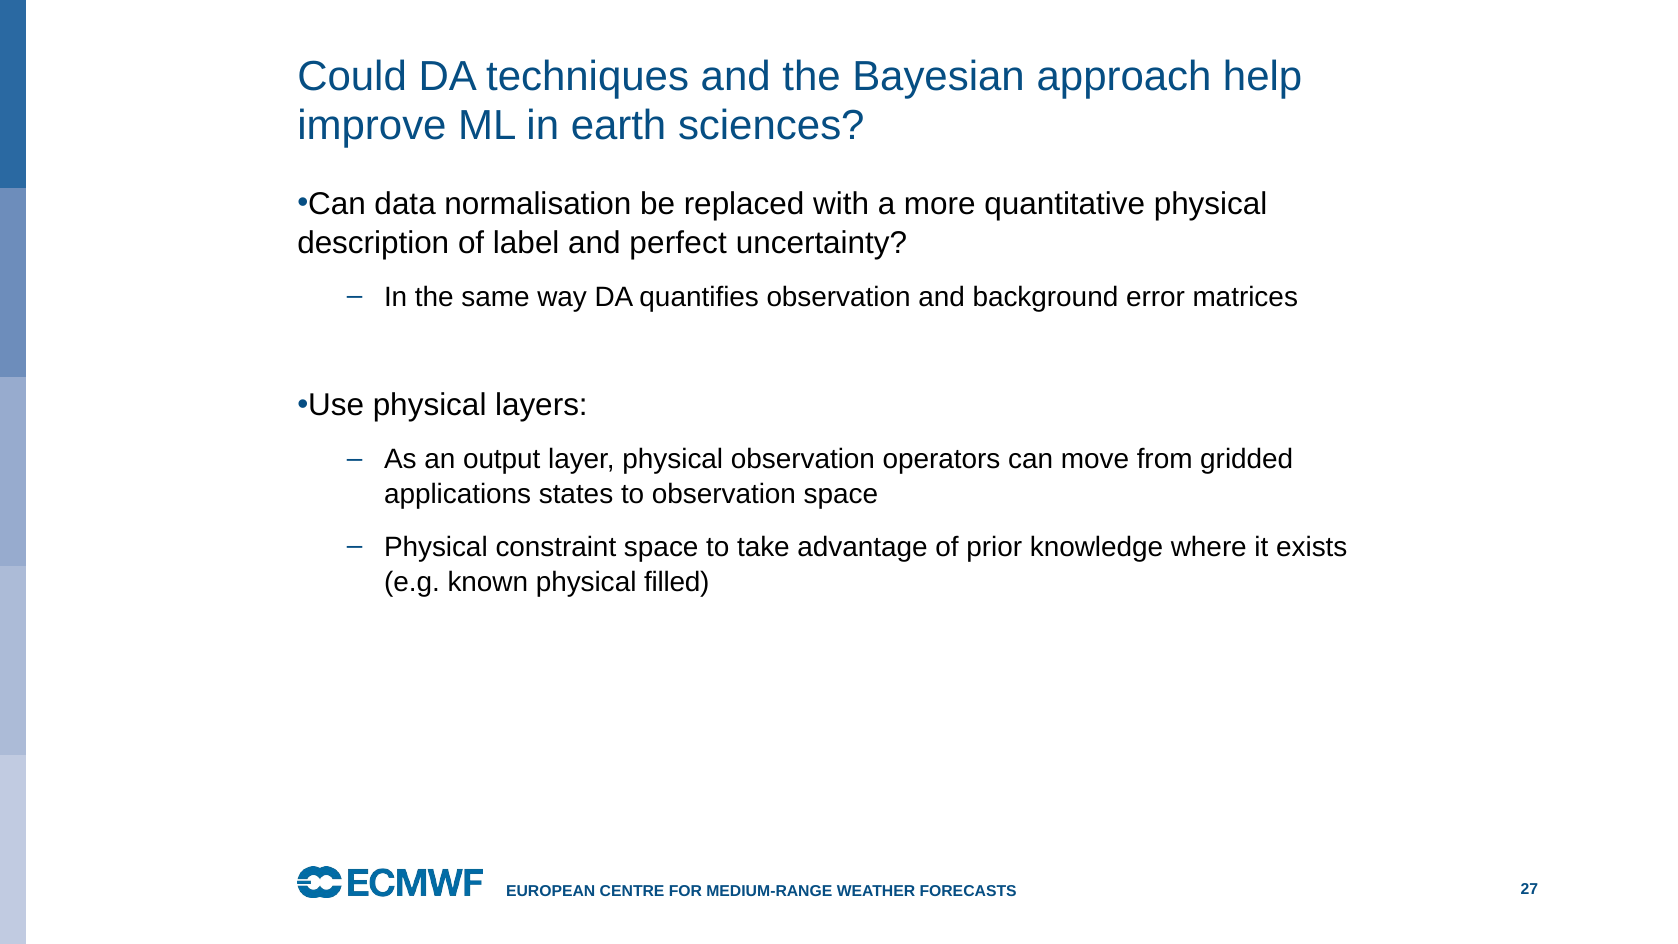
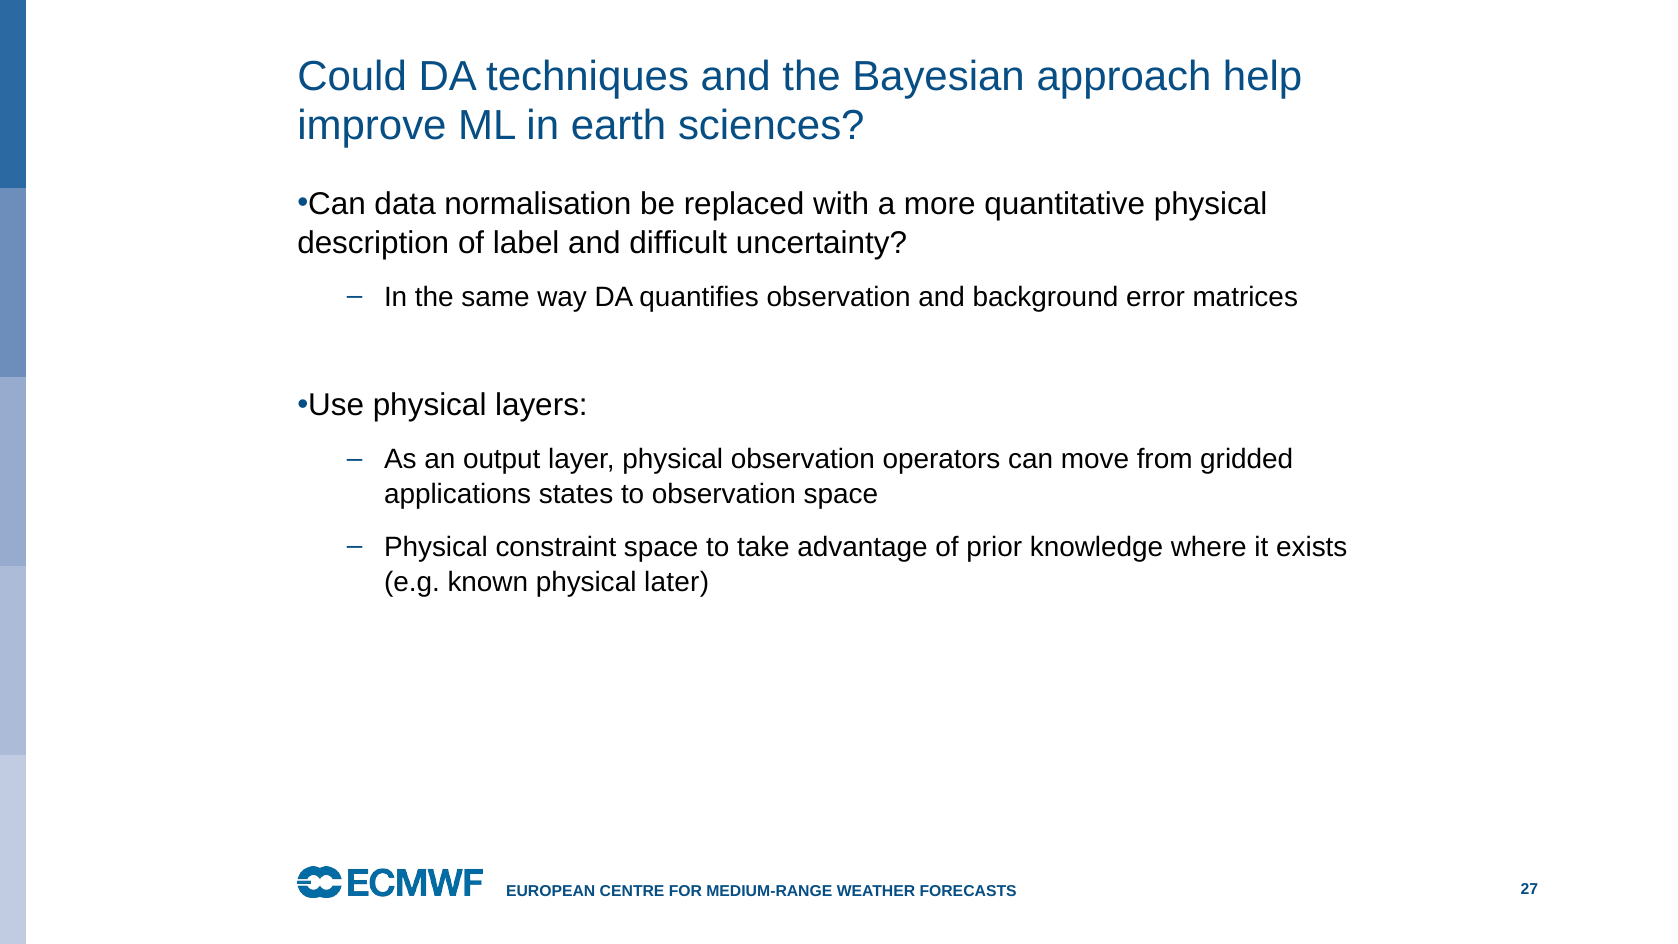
perfect: perfect -> difficult
filled: filled -> later
